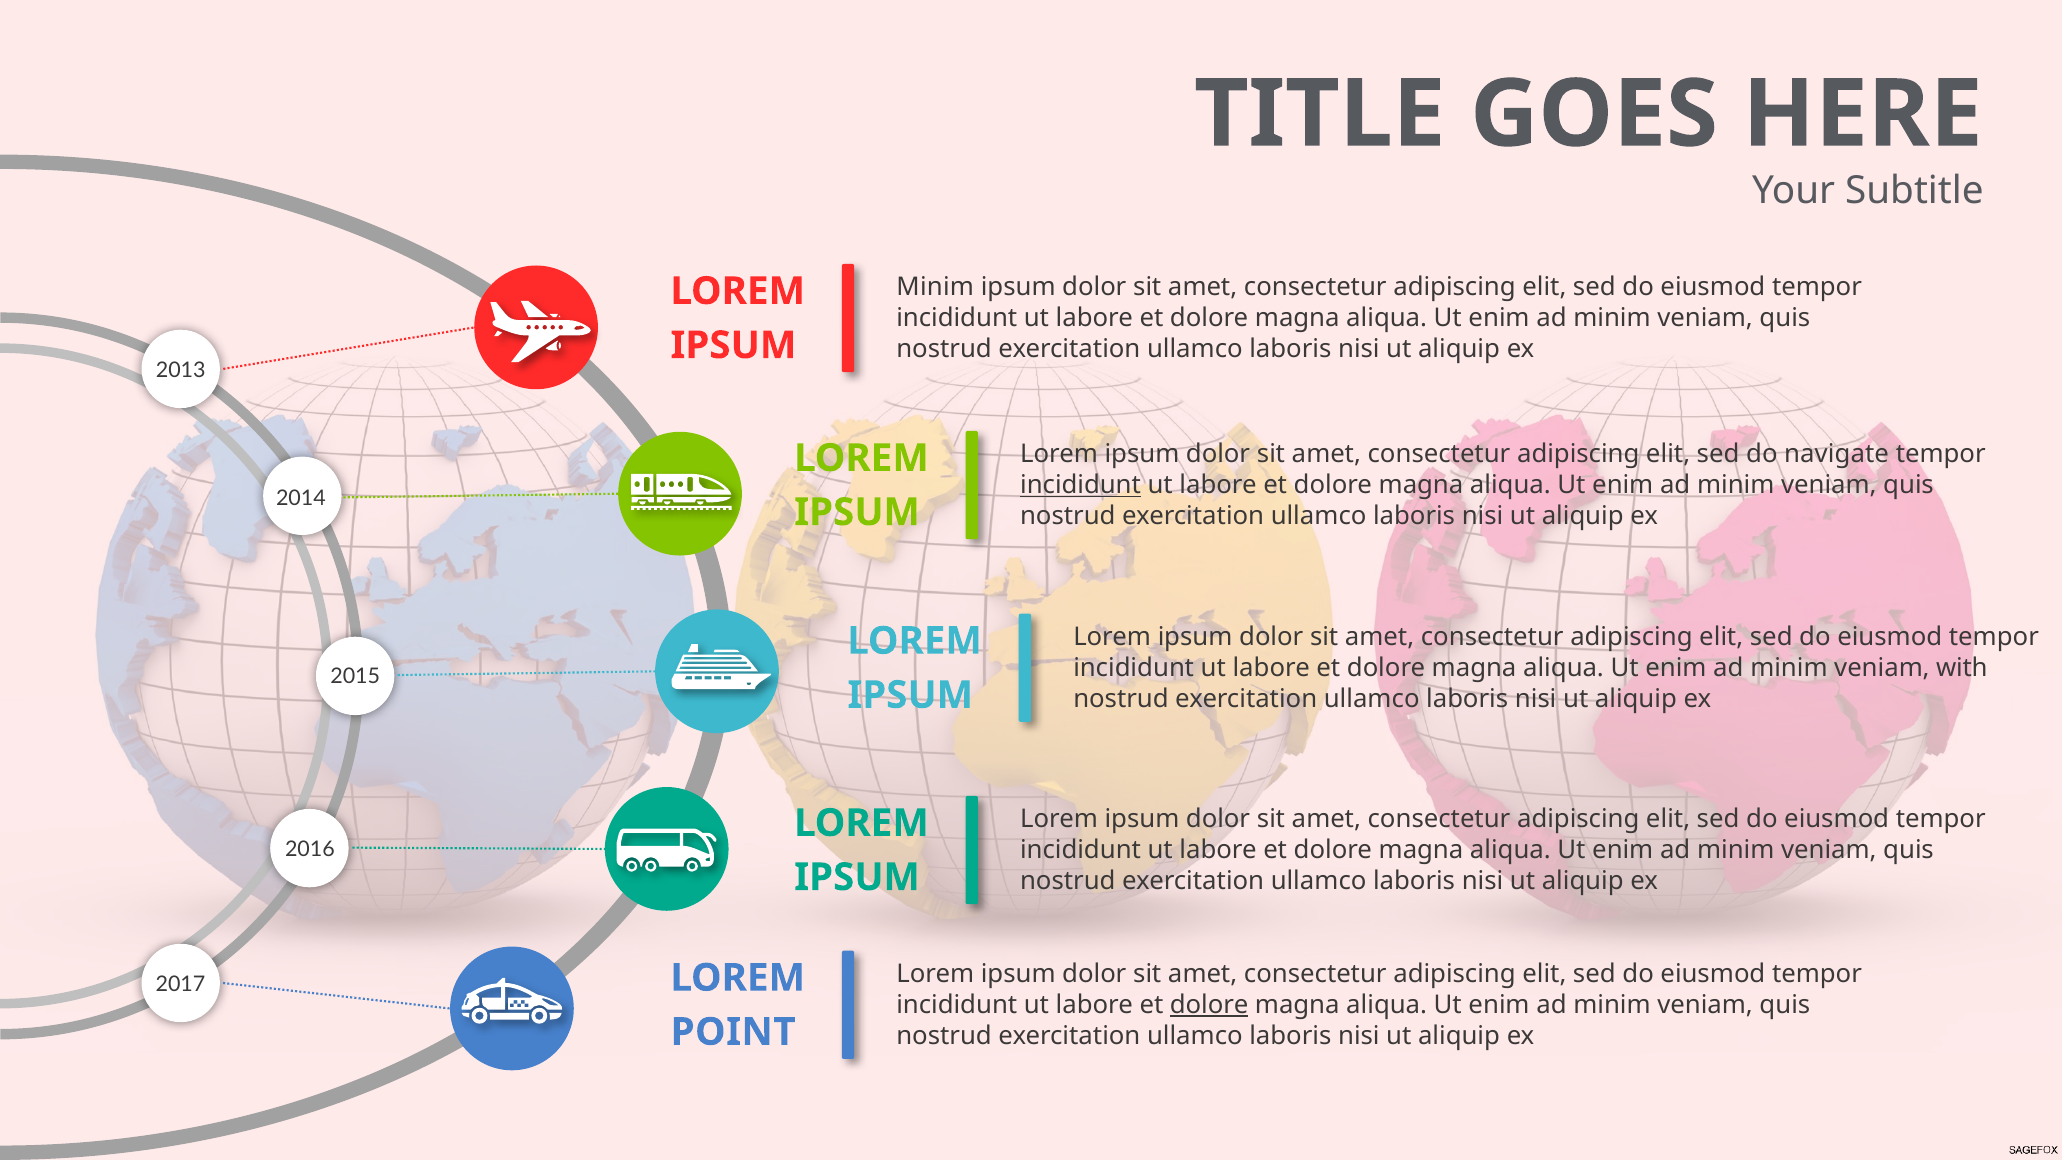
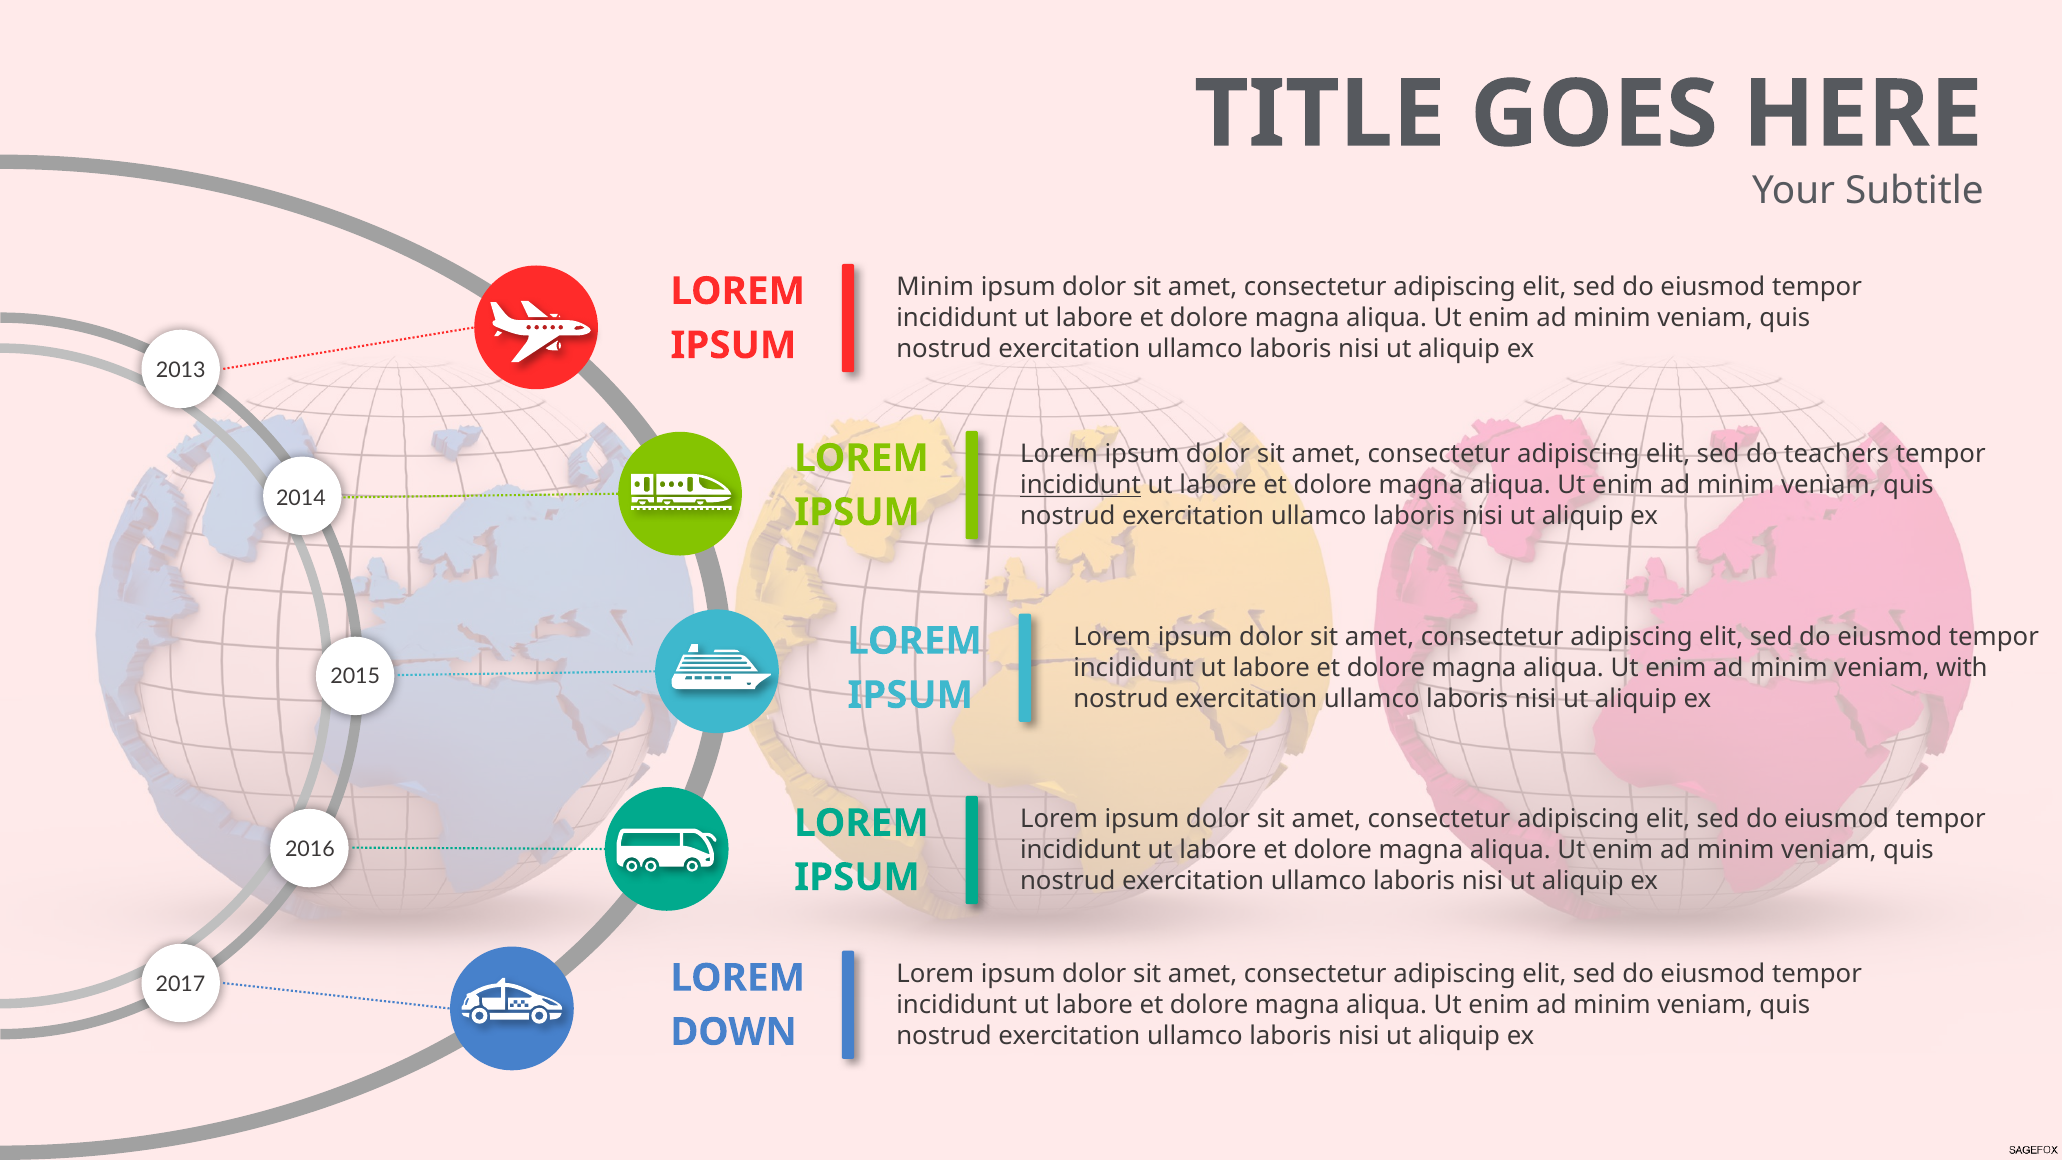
navigate: navigate -> teachers
dolore at (1209, 1005) underline: present -> none
POINT: POINT -> DOWN
